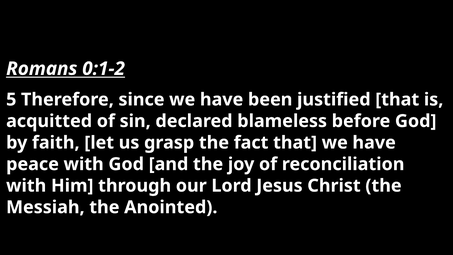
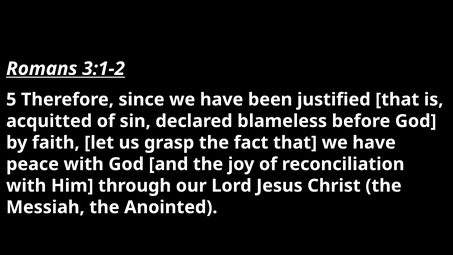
0:1-2: 0:1-2 -> 3:1-2
